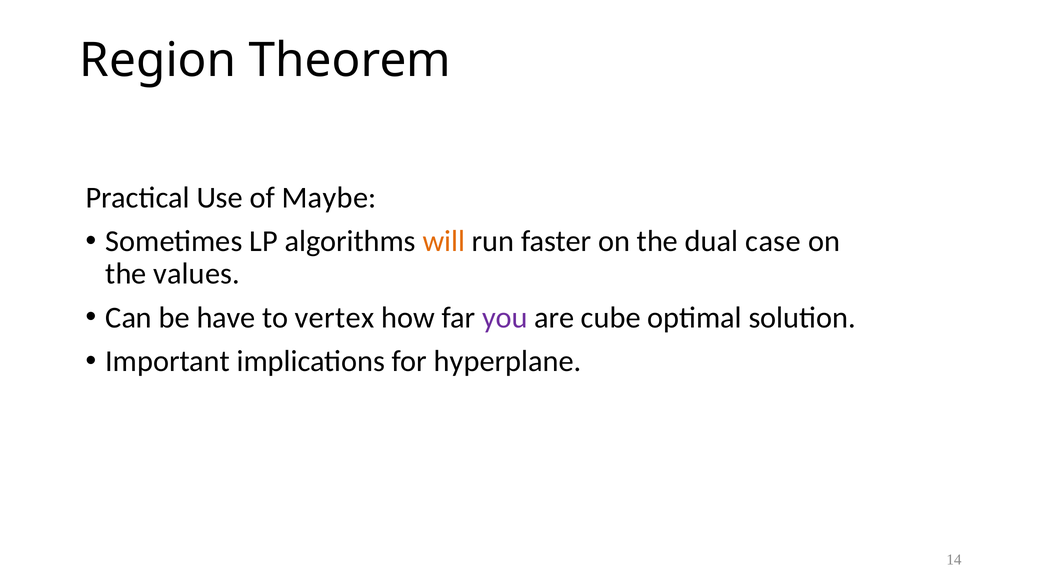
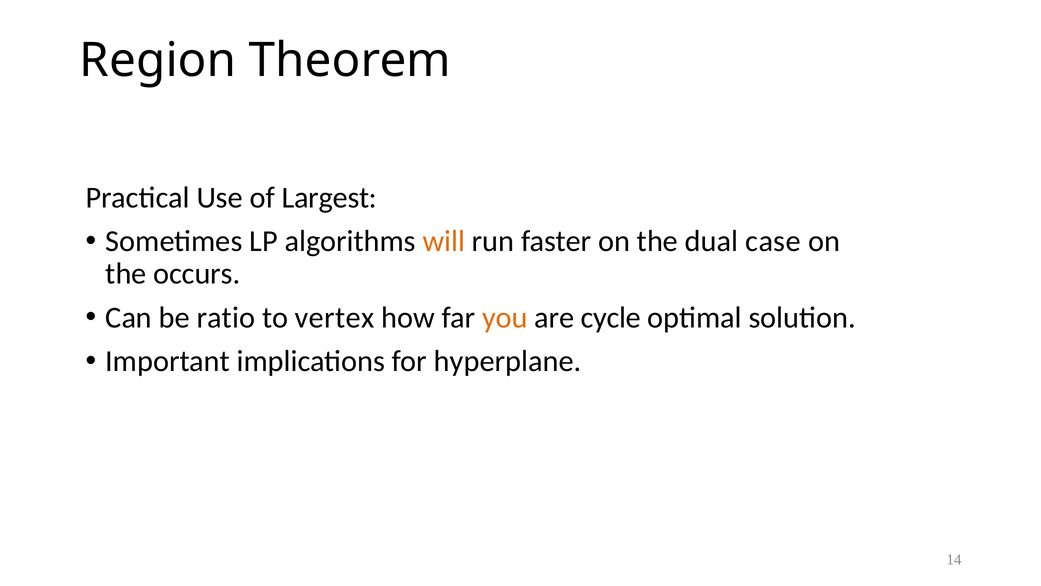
Maybe: Maybe -> Largest
values: values -> occurs
have: have -> ratio
you colour: purple -> orange
cube: cube -> cycle
